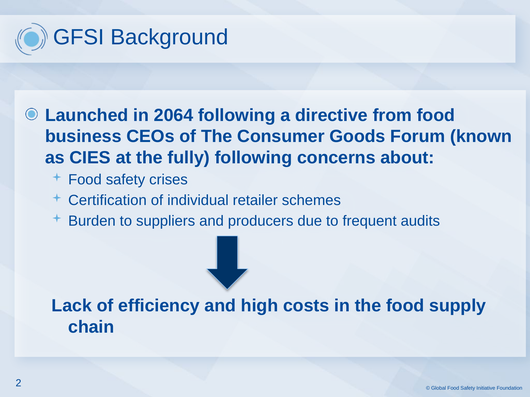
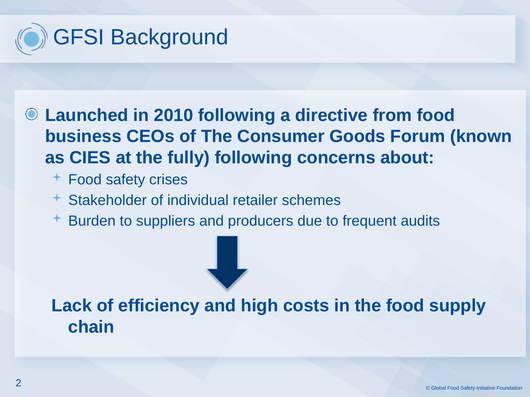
2064: 2064 -> 2010
Certification: Certification -> Stakeholder
